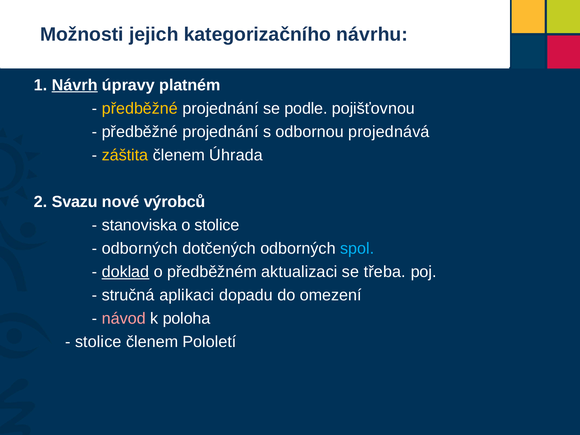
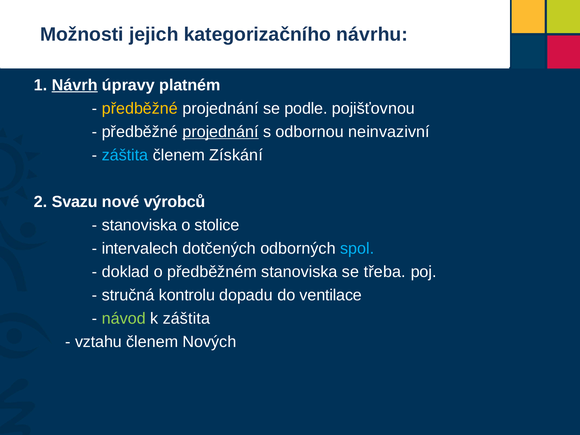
projednání at (220, 132) underline: none -> present
projednává: projednává -> neinvazivní
záštita at (125, 155) colour: yellow -> light blue
Úhrada: Úhrada -> Získání
odborných at (140, 249): odborných -> intervalech
doklad underline: present -> none
předběžném aktualizaci: aktualizaci -> stanoviska
aplikaci: aplikaci -> kontrolu
omezení: omezení -> ventilace
návod colour: pink -> light green
k poloha: poloha -> záštita
stolice at (98, 342): stolice -> vztahu
Pololetí: Pololetí -> Nových
